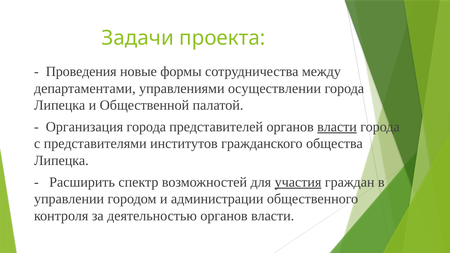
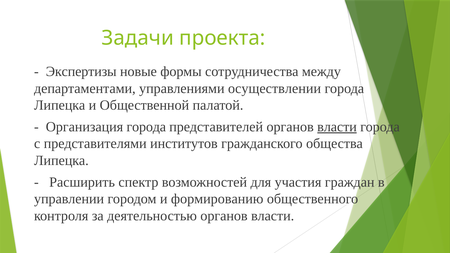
Проведения: Проведения -> Экспертизы
участия underline: present -> none
администрации: администрации -> формированию
